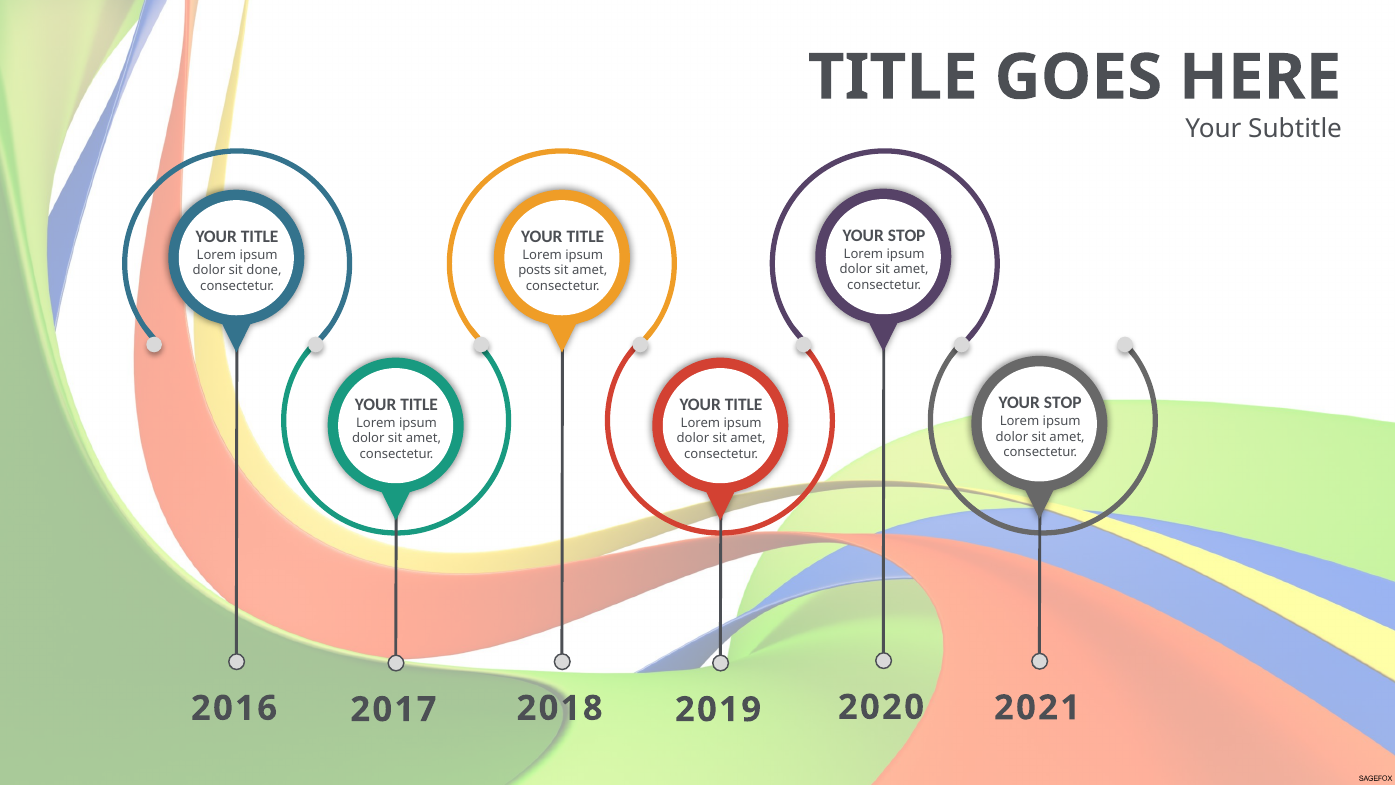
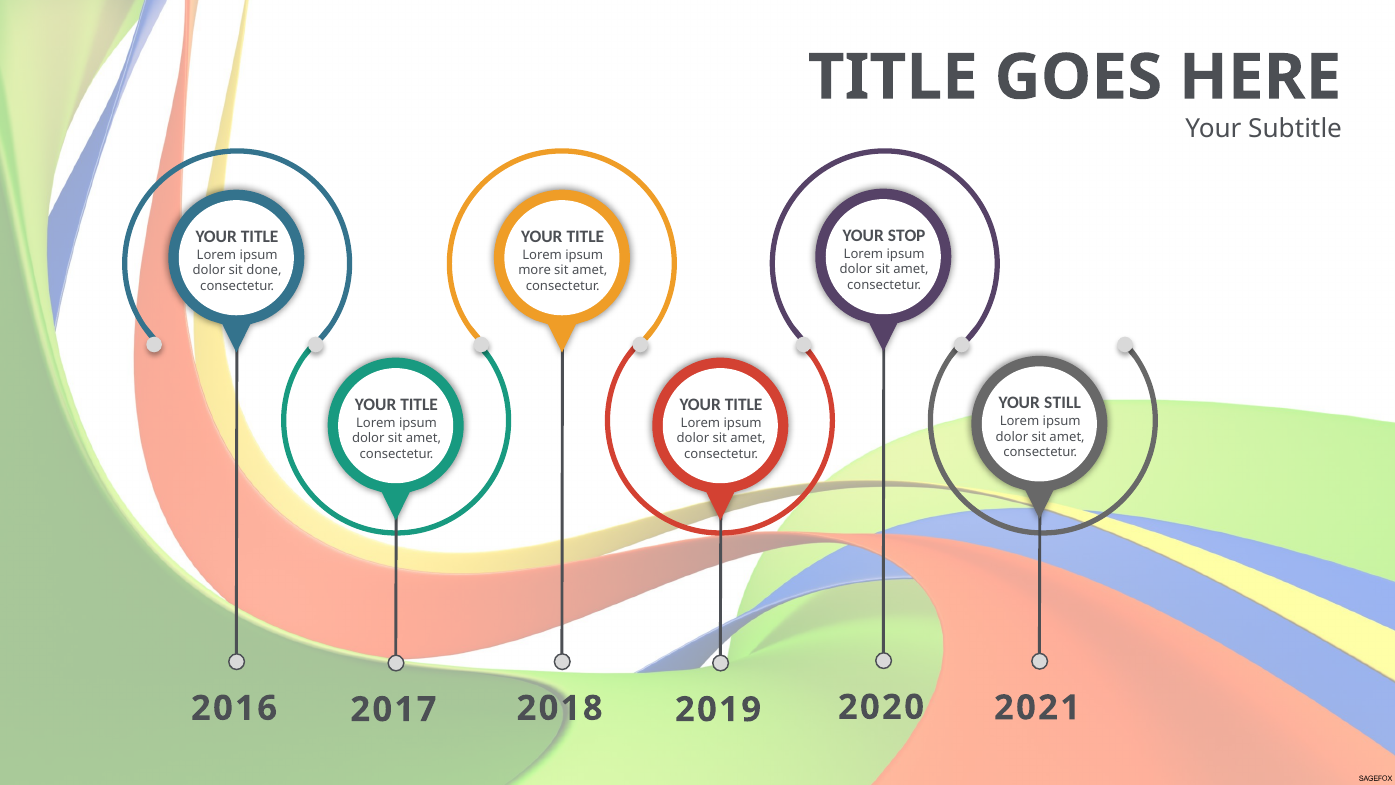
posts: posts -> more
STOP at (1063, 403): STOP -> STILL
